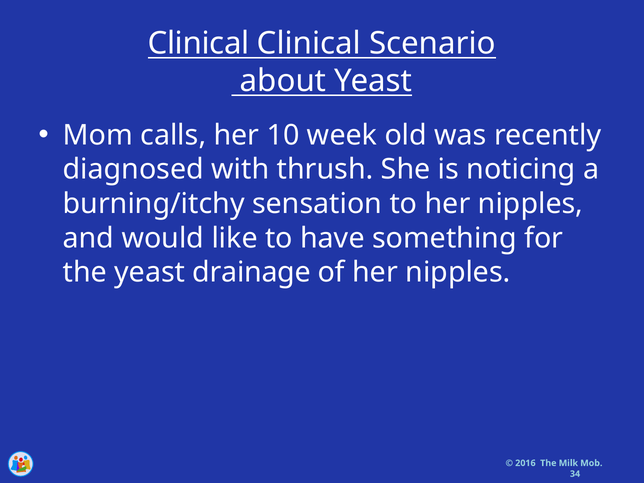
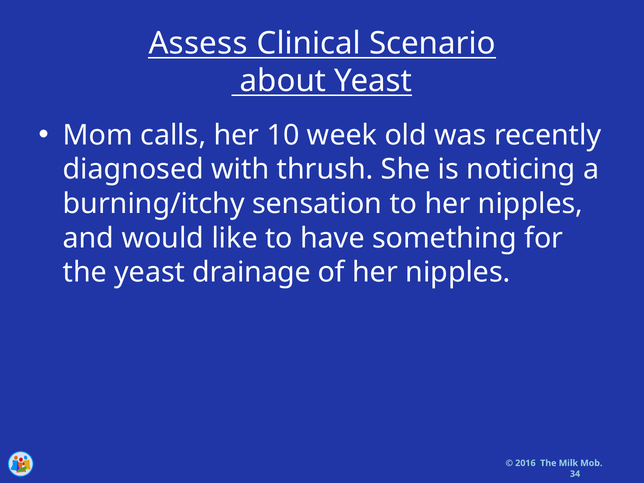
Clinical at (198, 44): Clinical -> Assess
